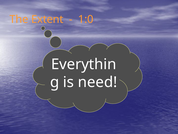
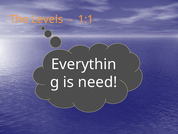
Extent: Extent -> Levels
1:0: 1:0 -> 1:1
